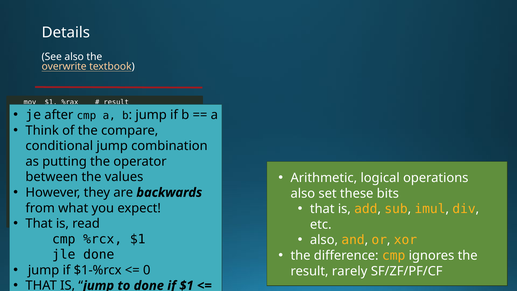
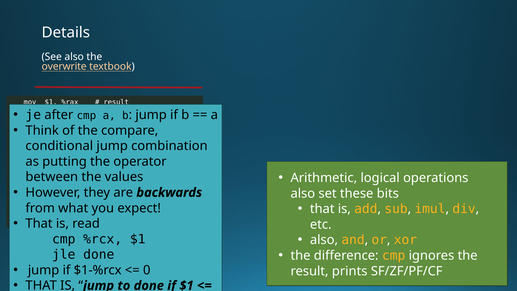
rarely: rarely -> prints
